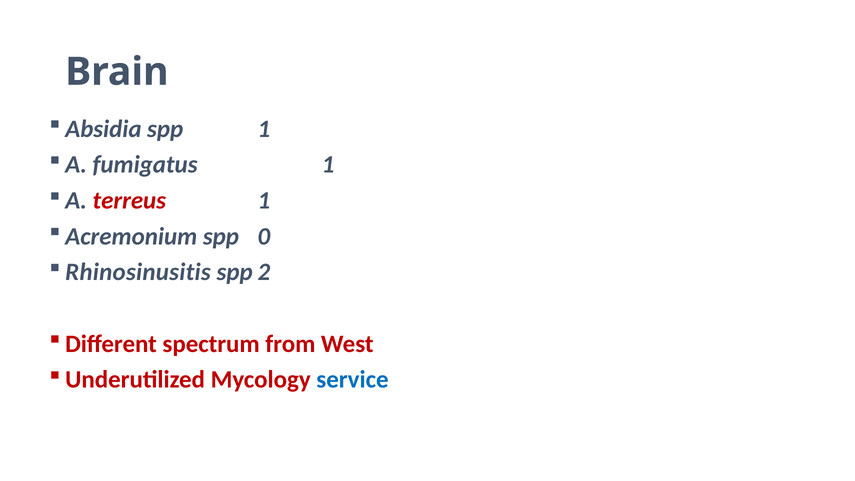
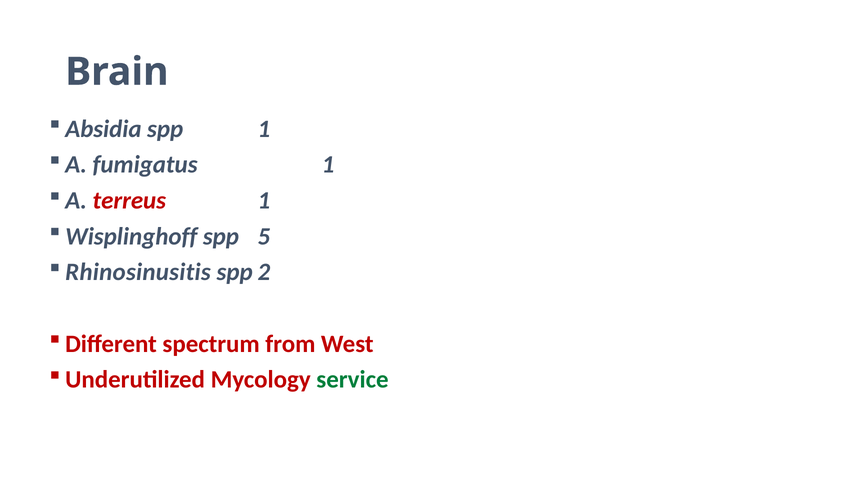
Acremonium: Acremonium -> Wisplinghoff
0: 0 -> 5
service colour: blue -> green
